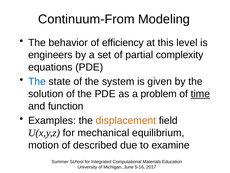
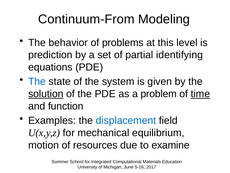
efficiency: efficiency -> problems
engineers: engineers -> prediction
complexity: complexity -> identifying
solution underline: none -> present
displacement colour: orange -> blue
described: described -> resources
